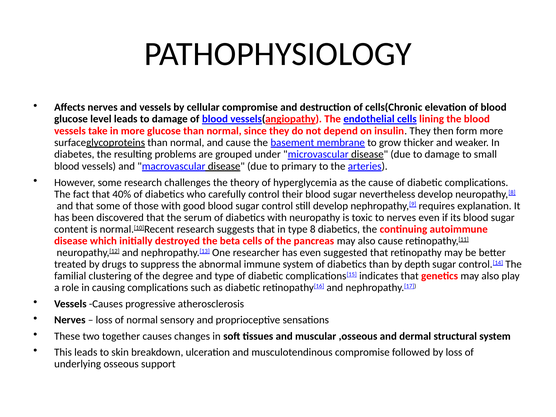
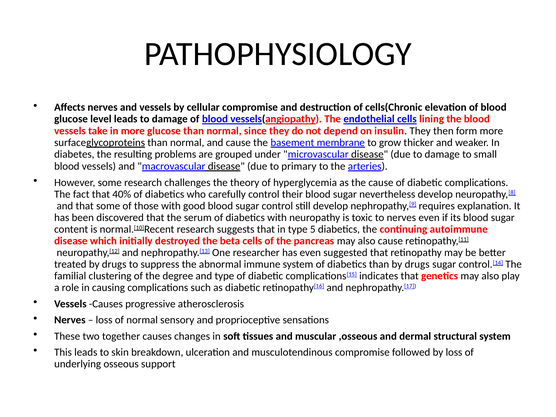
8: 8 -> 5
than by depth: depth -> drugs
